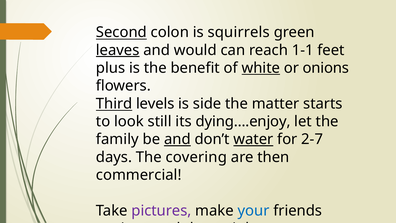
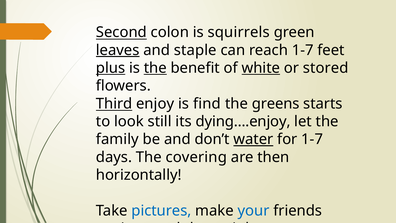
would: would -> staple
reach 1-1: 1-1 -> 1-7
plus underline: none -> present
the at (155, 68) underline: none -> present
onions: onions -> stored
levels: levels -> enjoy
side: side -> find
matter: matter -> greens
and at (177, 139) underline: present -> none
for 2-7: 2-7 -> 1-7
commercial: commercial -> horizontally
pictures colour: purple -> blue
